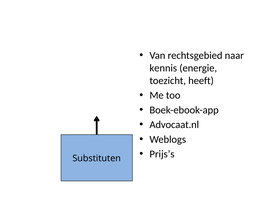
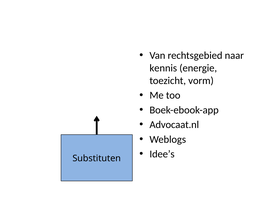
heeft: heeft -> vorm
Prijs’s: Prijs’s -> Idee’s
